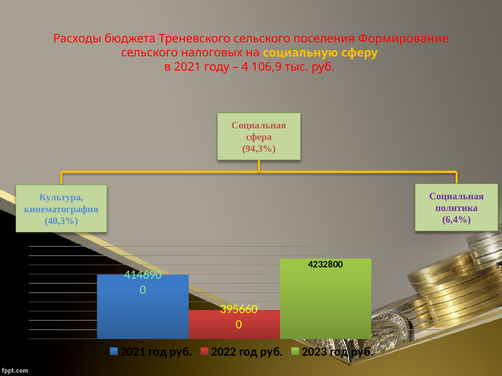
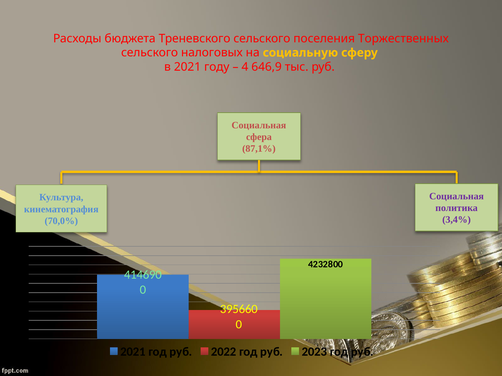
Формирование: Формирование -> Торжественных
106,9: 106,9 -> 646,9
94,3%: 94,3% -> 87,1%
6,4%: 6,4% -> 3,4%
40,3%: 40,3% -> 70,0%
